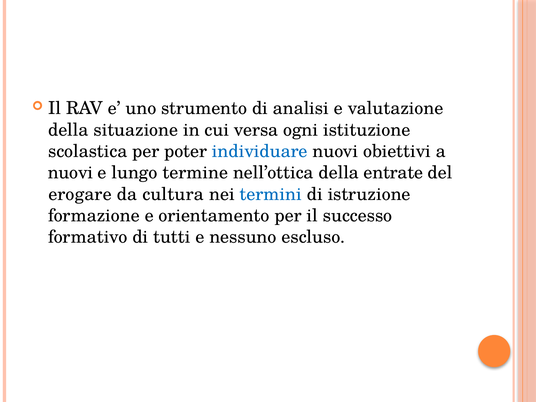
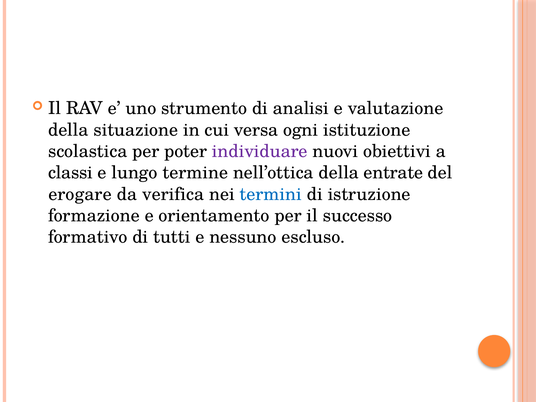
individuare colour: blue -> purple
nuovi at (70, 173): nuovi -> classi
cultura: cultura -> verifica
